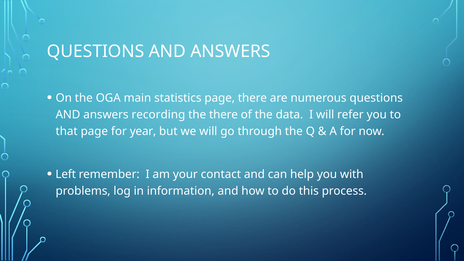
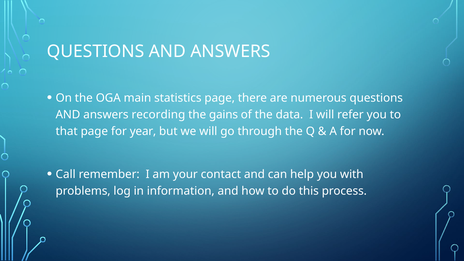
the there: there -> gains
Left: Left -> Call
